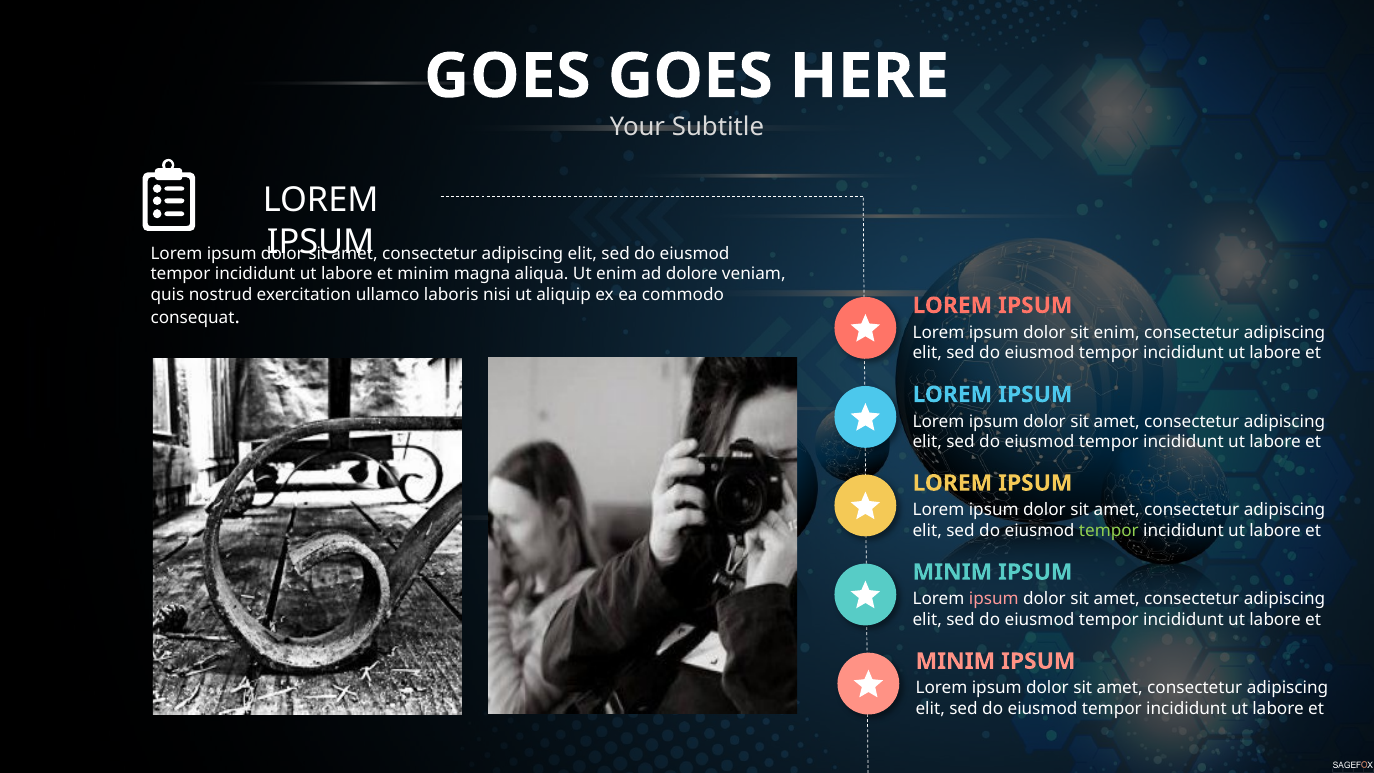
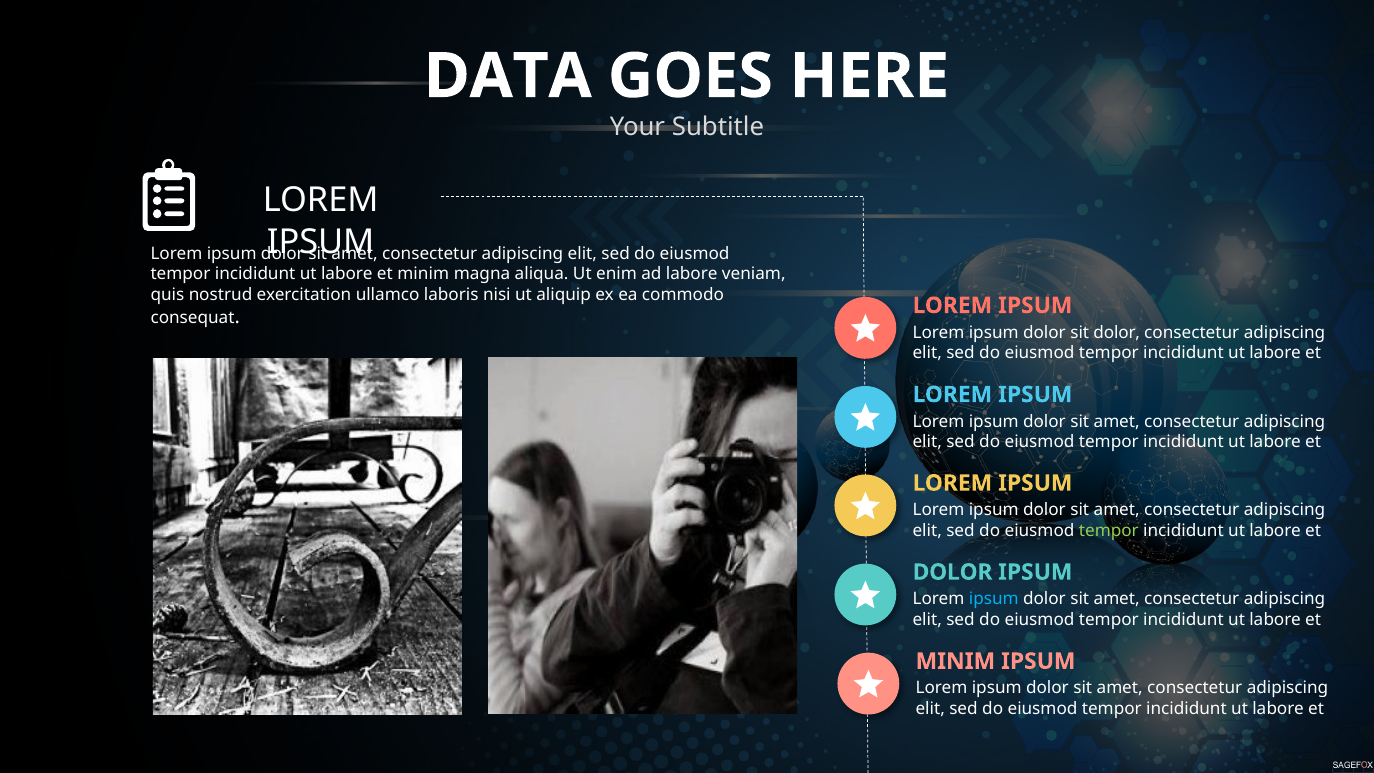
GOES at (507, 76): GOES -> DATA
ad dolore: dolore -> labore
sit enim: enim -> dolor
MINIM at (952, 572): MINIM -> DOLOR
ipsum at (994, 599) colour: pink -> light blue
